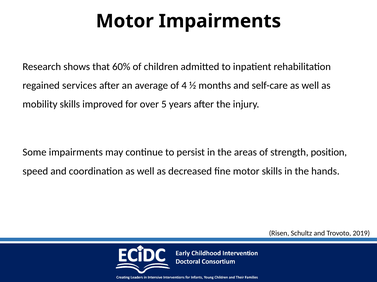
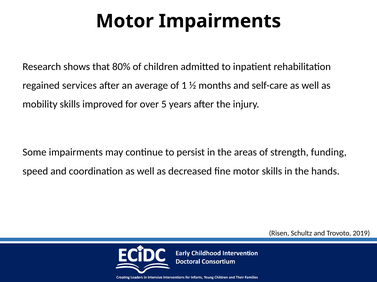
60%: 60% -> 80%
4: 4 -> 1
position: position -> funding
